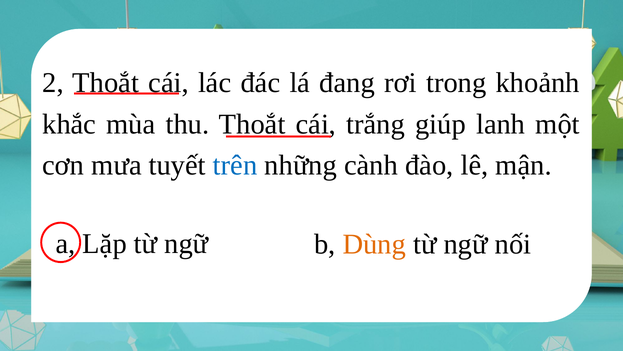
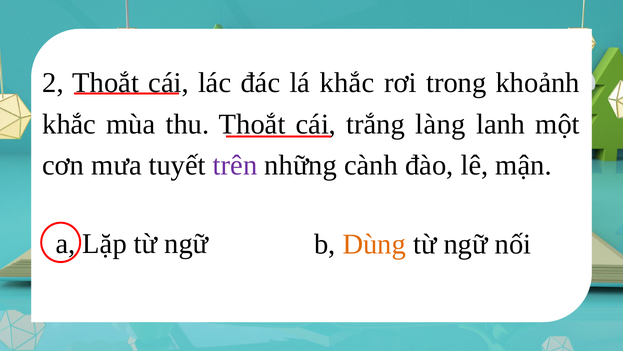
lá đang: đang -> khắc
giúp: giúp -> làng
trên colour: blue -> purple
